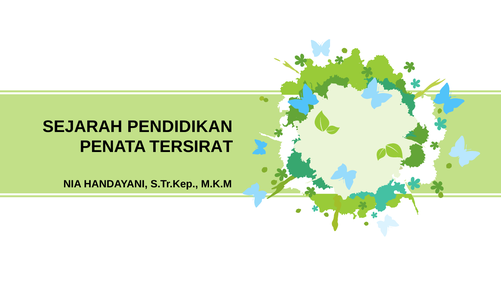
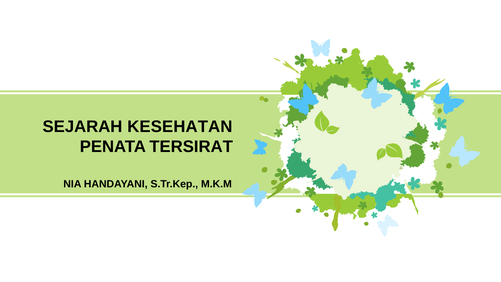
PENDIDIKAN: PENDIDIKAN -> KESEHATAN
